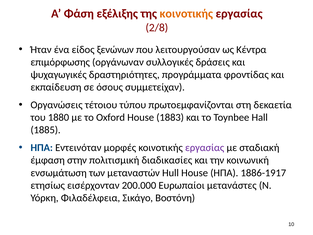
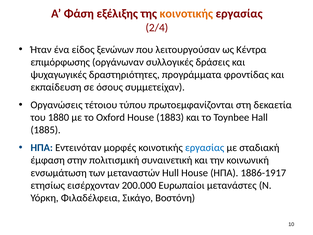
2/8: 2/8 -> 2/4
εργασίας at (205, 148) colour: purple -> blue
διαδικασίες: διαδικασίες -> συναινετική
